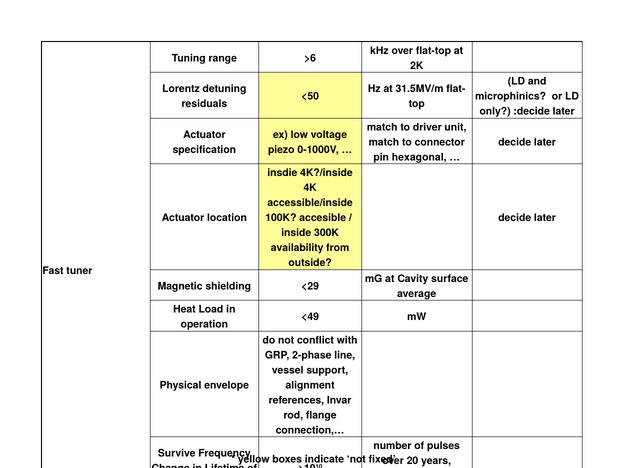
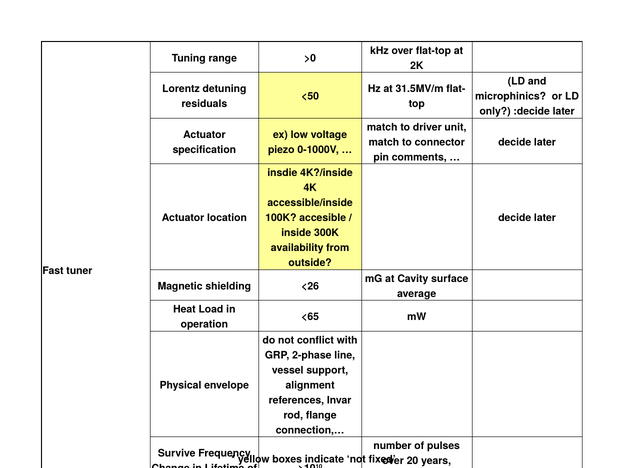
>6: >6 -> >0
hexagonal: hexagonal -> comments
<29: <29 -> <26
<49: <49 -> <65
